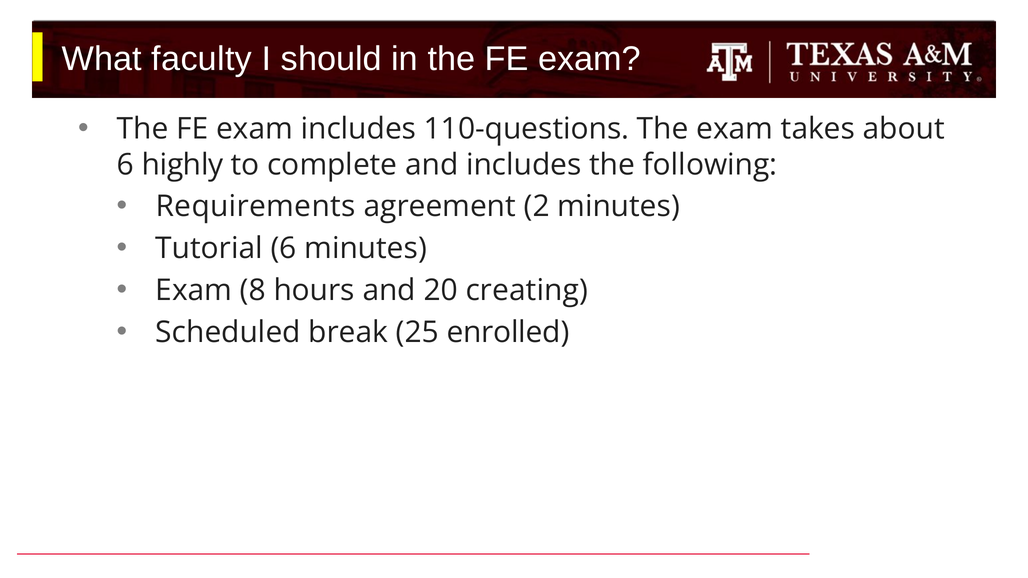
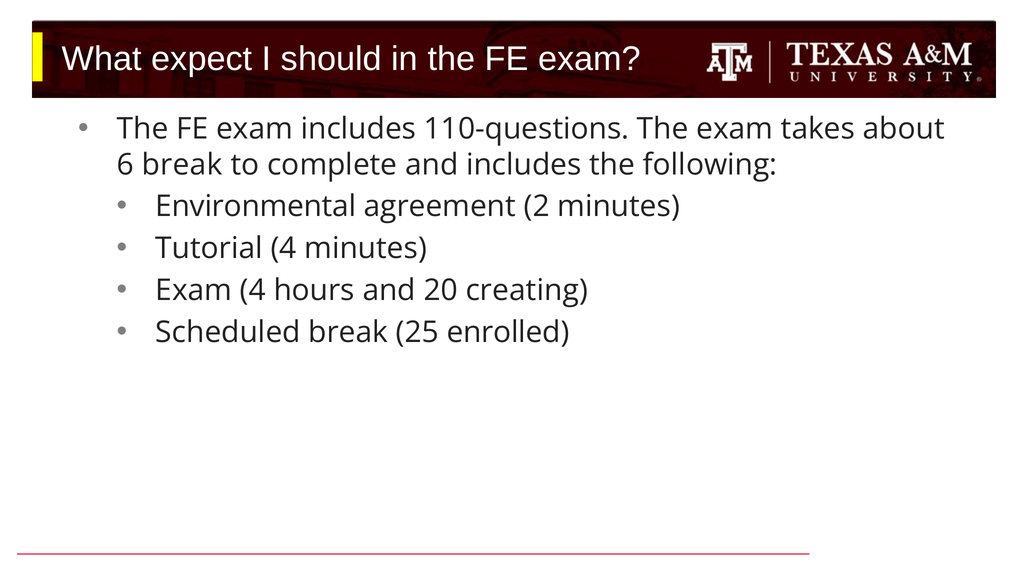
faculty: faculty -> expect
6 highly: highly -> break
Requirements: Requirements -> Environmental
Tutorial 6: 6 -> 4
Exam 8: 8 -> 4
